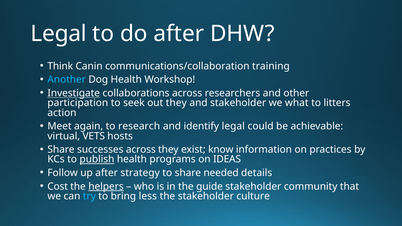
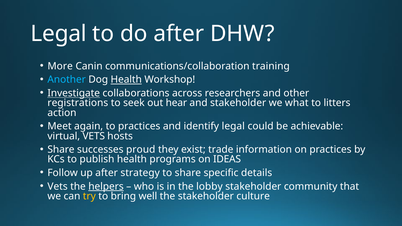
Think: Think -> More
Health at (126, 80) underline: none -> present
participation: participation -> registrations
out they: they -> hear
to research: research -> practices
successes across: across -> proud
know: know -> trade
publish underline: present -> none
needed: needed -> specific
Cost at (58, 186): Cost -> Vets
guide: guide -> lobby
try colour: light blue -> yellow
less: less -> well
